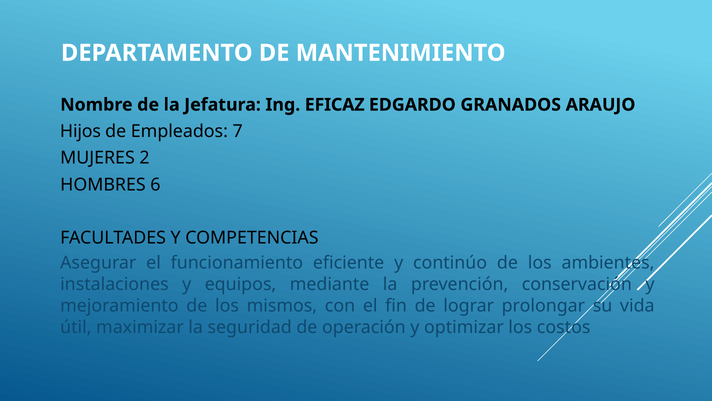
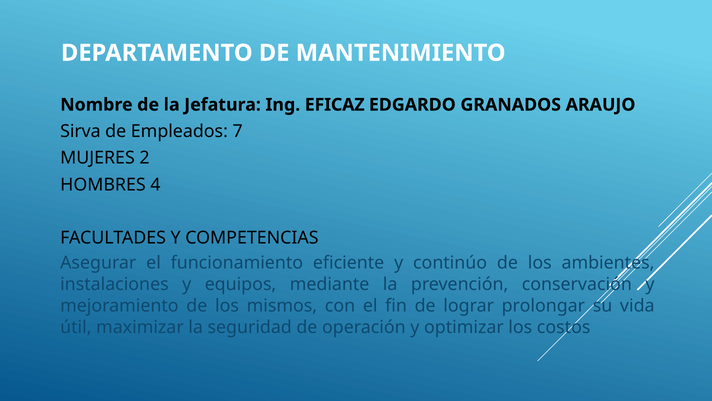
Hijos: Hijos -> Sirva
6: 6 -> 4
